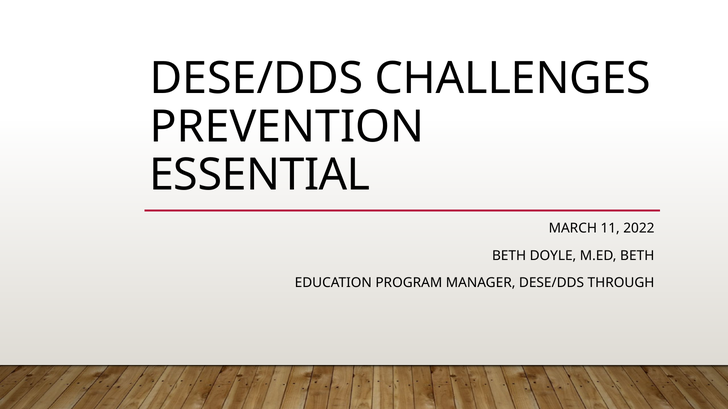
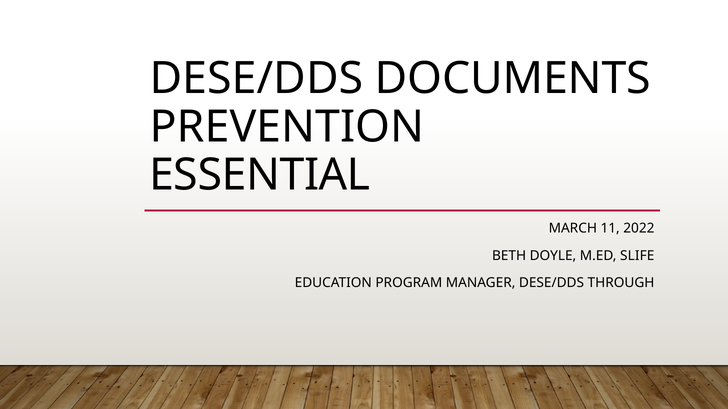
CHALLENGES: CHALLENGES -> DOCUMENTS
M.ED BETH: BETH -> SLIFE
